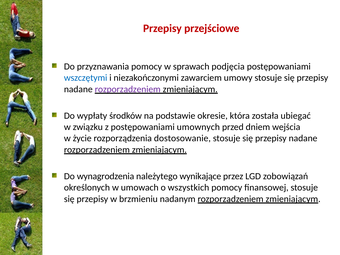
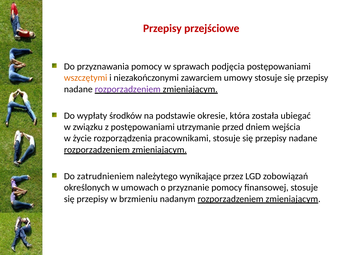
wszczętymi colour: blue -> orange
umownych: umownych -> utrzymanie
dostosowanie: dostosowanie -> pracownikami
wynagrodzenia: wynagrodzenia -> zatrudnieniem
wszystkich: wszystkich -> przyznanie
